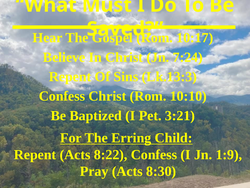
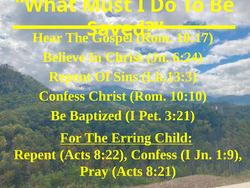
7:24: 7:24 -> 6:24
8:30: 8:30 -> 8:21
